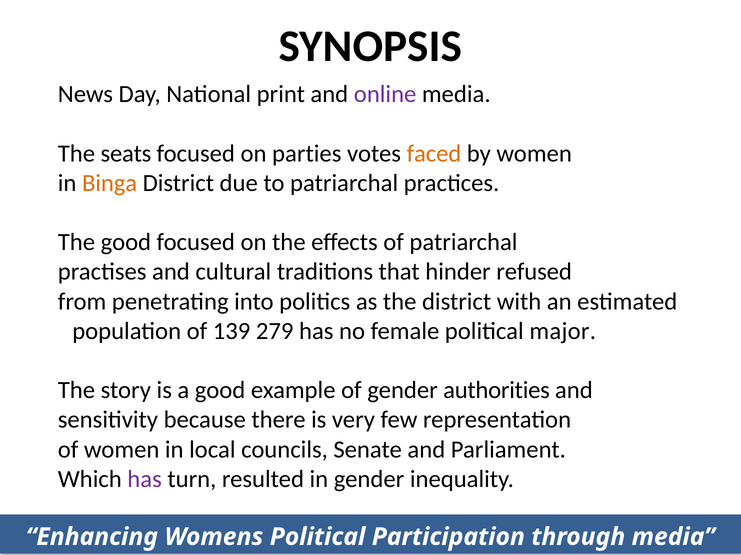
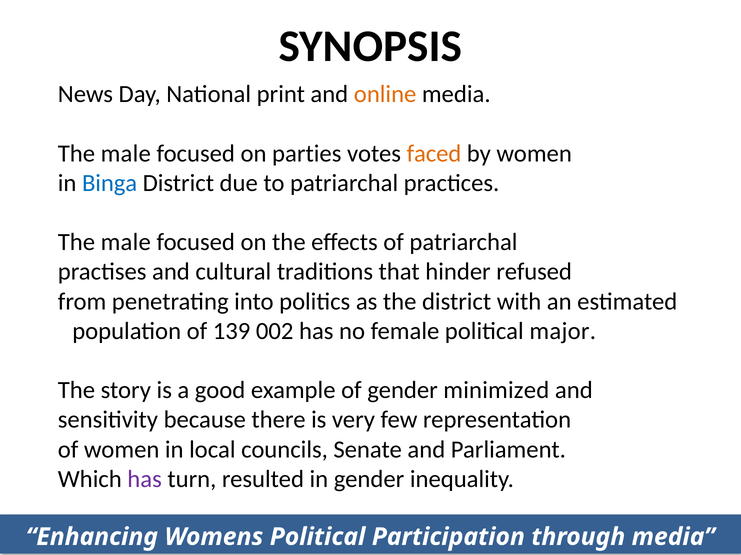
online colour: purple -> orange
seats at (126, 154): seats -> male
Binga colour: orange -> blue
good at (126, 243): good -> male
279: 279 -> 002
authorities: authorities -> minimized
